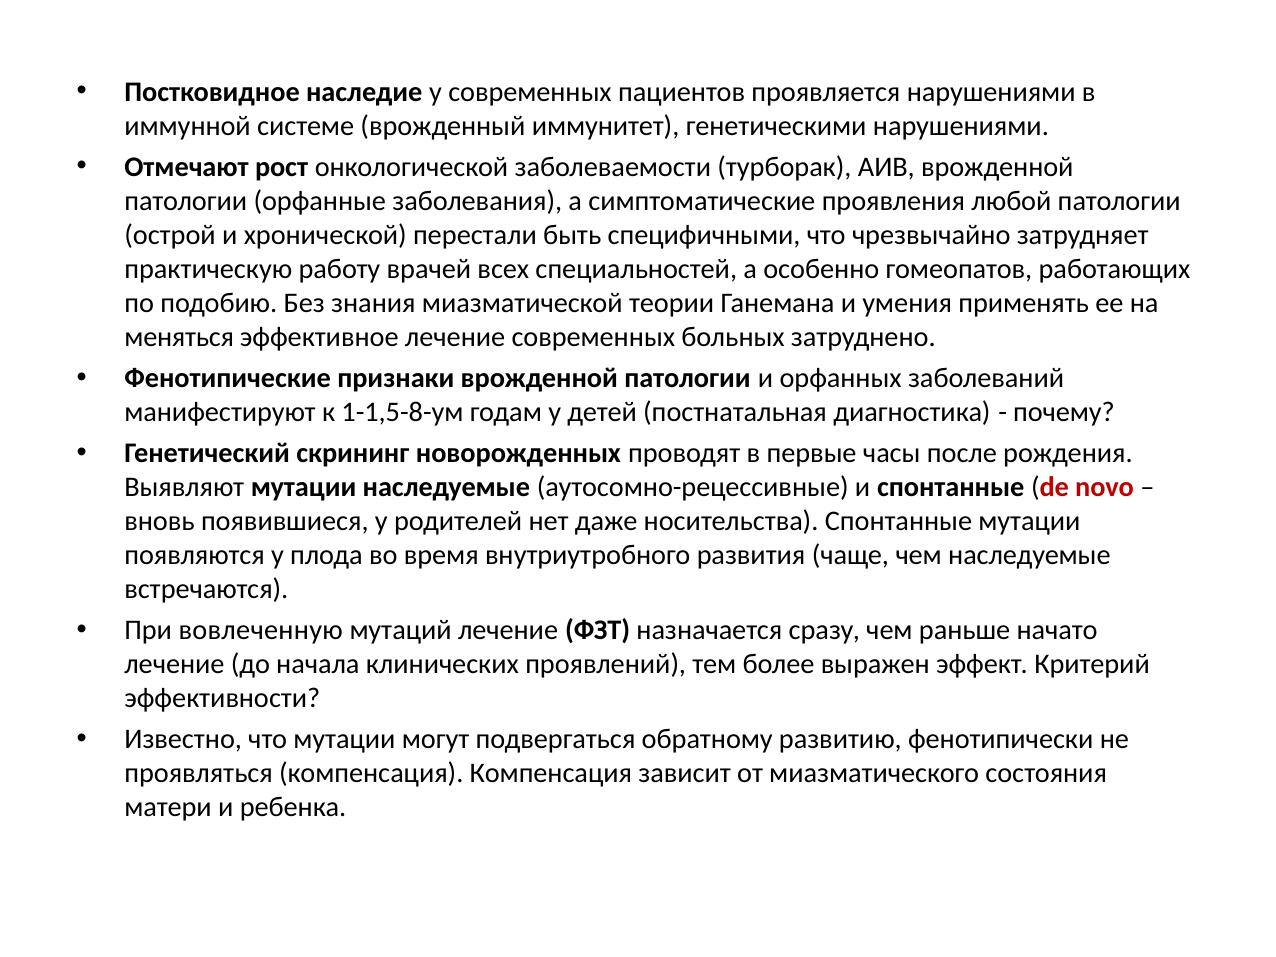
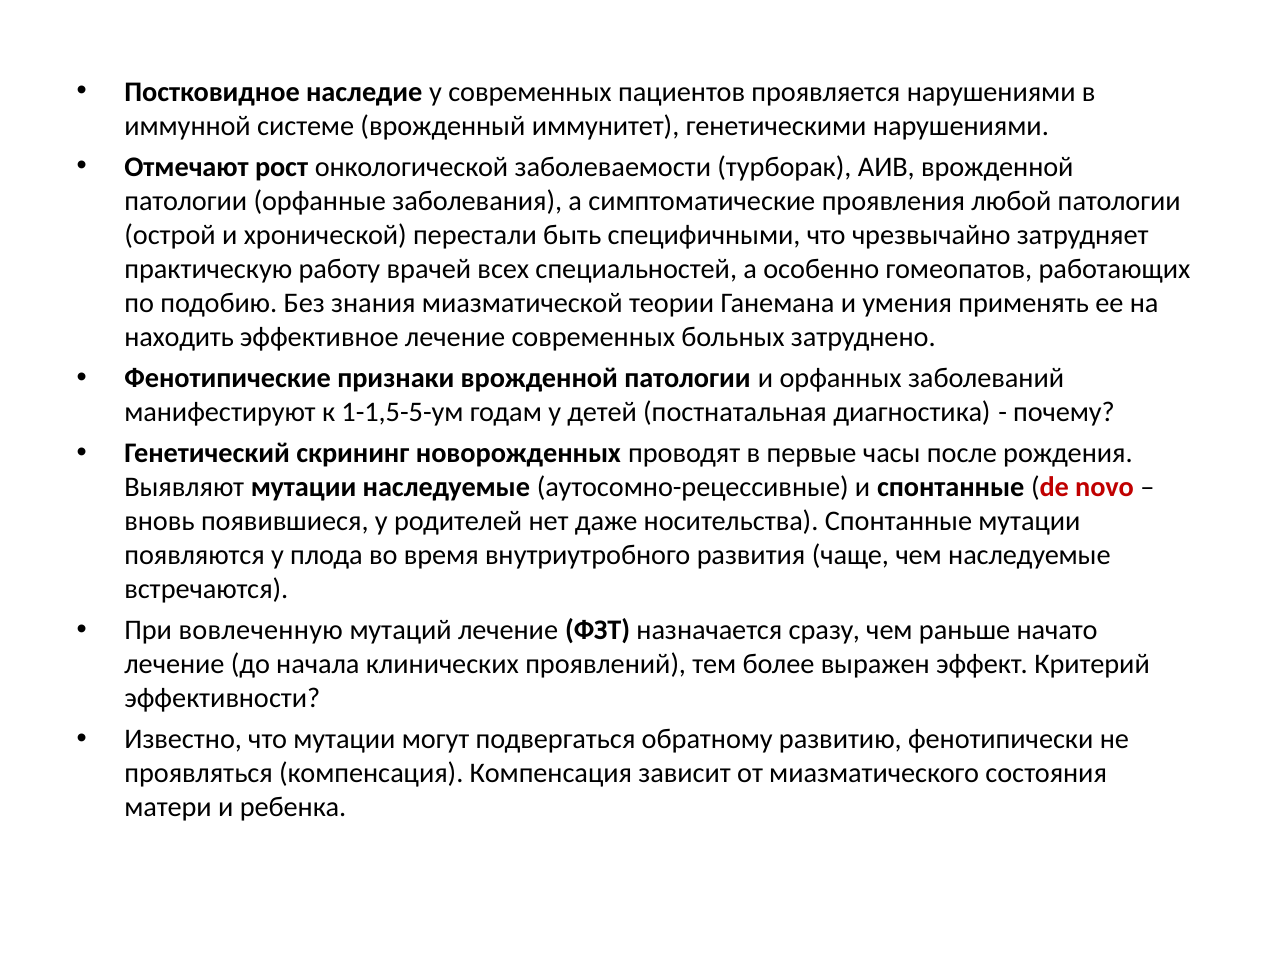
меняться: меняться -> находить
1-1,5-8-ум: 1-1,5-8-ум -> 1-1,5-5-ум
